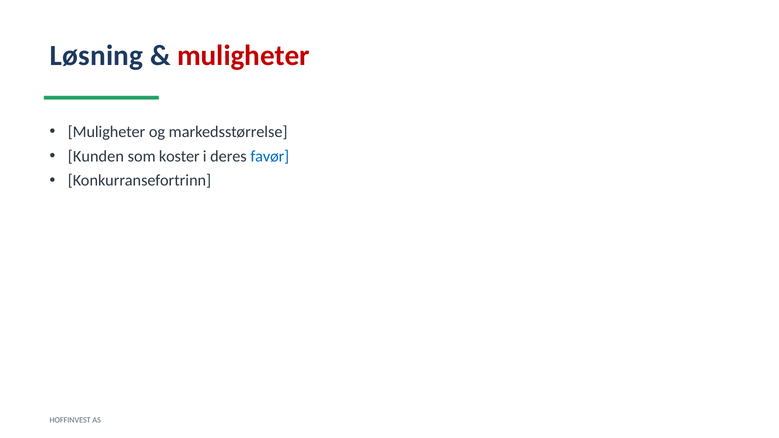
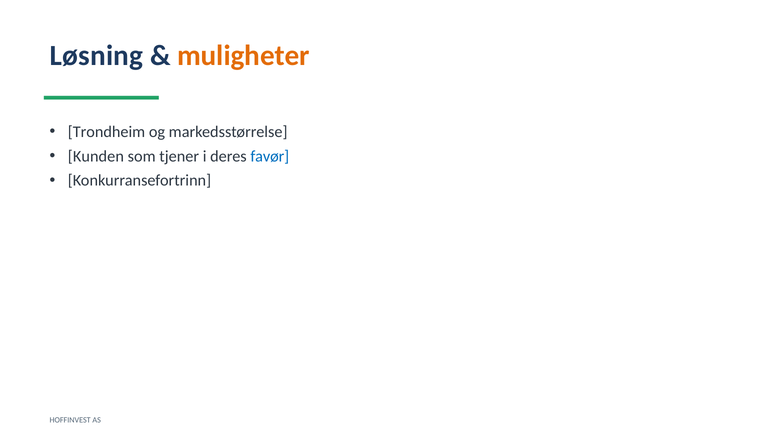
muligheter at (243, 56) colour: red -> orange
Muligheter at (107, 132): Muligheter -> Trondheim
koster: koster -> tjener
